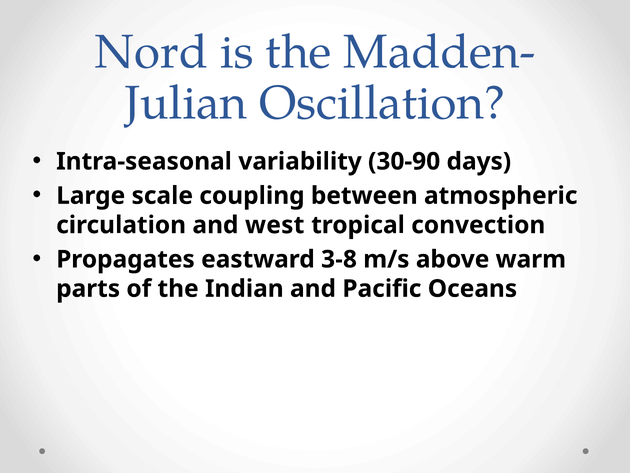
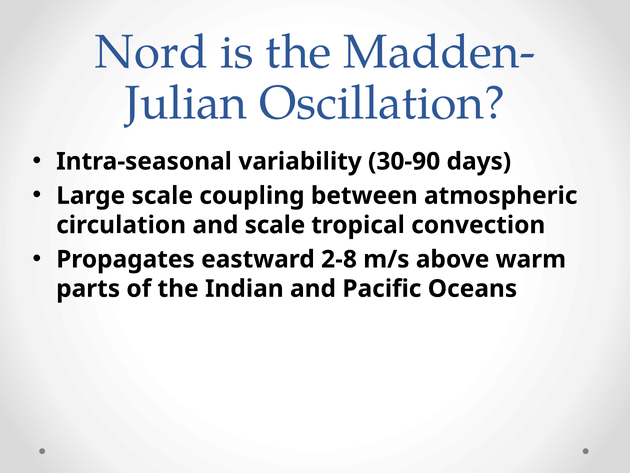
and west: west -> scale
3-8: 3-8 -> 2-8
